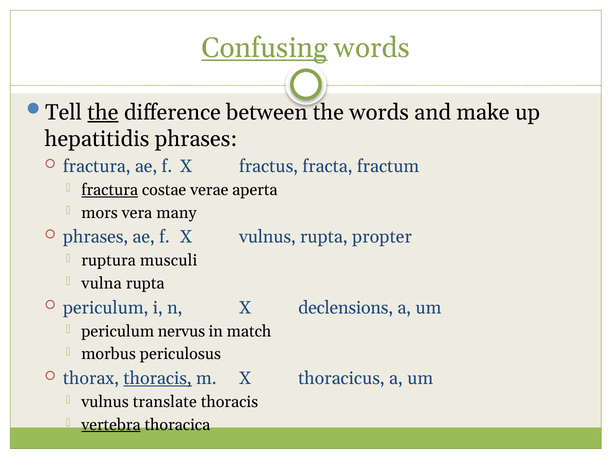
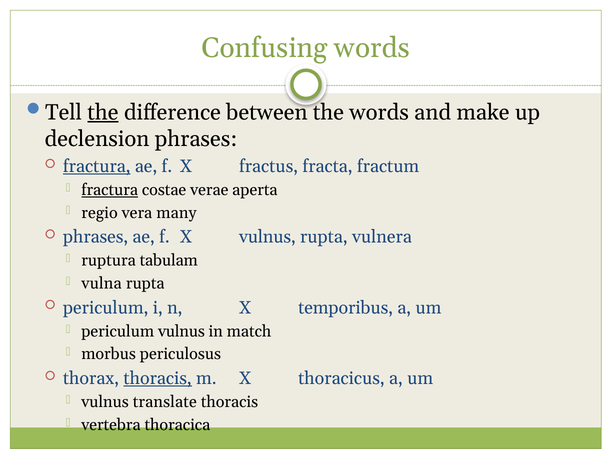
Confusing underline: present -> none
hepatitidis: hepatitidis -> declension
fractura at (97, 166) underline: none -> present
mors: mors -> regio
propter: propter -> vulnera
musculi: musculi -> tabulam
declensions: declensions -> temporibus
periculum nervus: nervus -> vulnus
vertebra underline: present -> none
